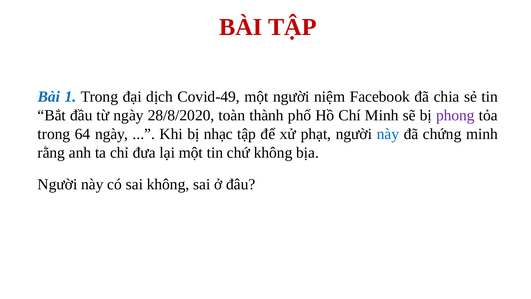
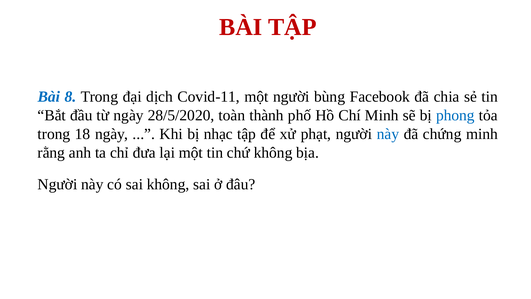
1: 1 -> 8
Covid-49: Covid-49 -> Covid-11
niệm: niệm -> bùng
28/8/2020: 28/8/2020 -> 28/5/2020
phong colour: purple -> blue
64: 64 -> 18
